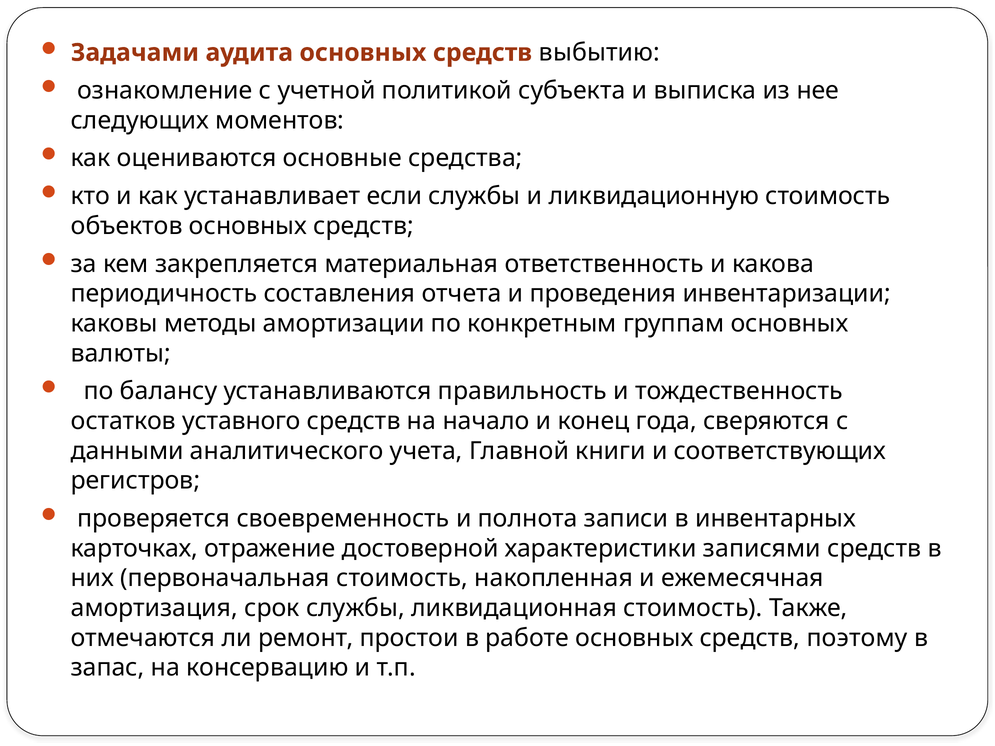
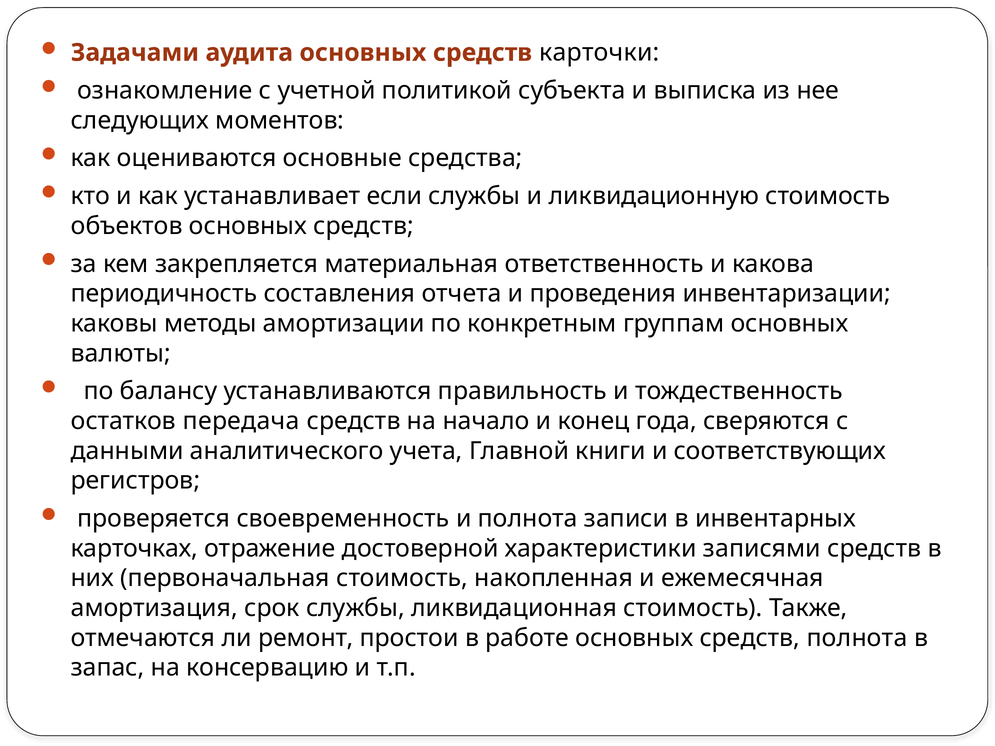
выбытию: выбытию -> карточки
уставного: уставного -> передача
средств поэтому: поэтому -> полнота
